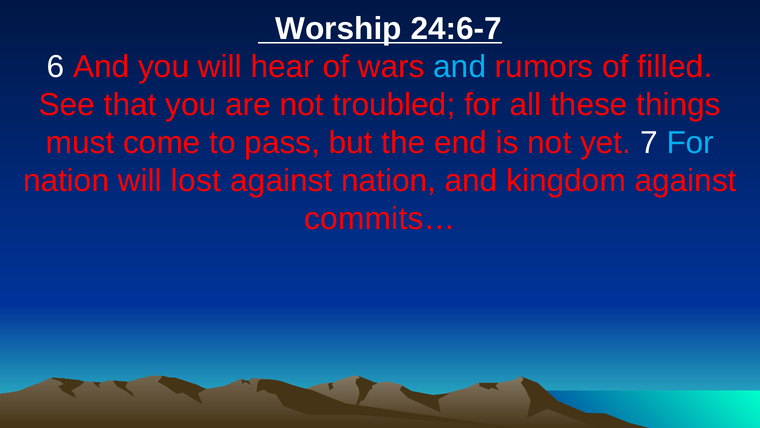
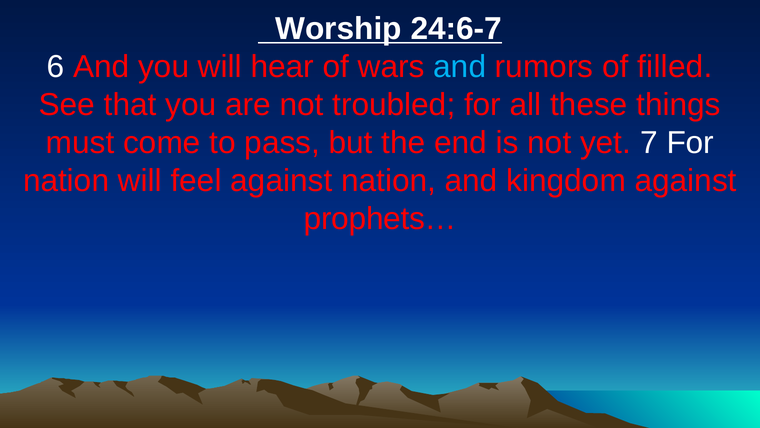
For at (690, 143) colour: light blue -> white
lost: lost -> feel
commits…: commits… -> prophets…
